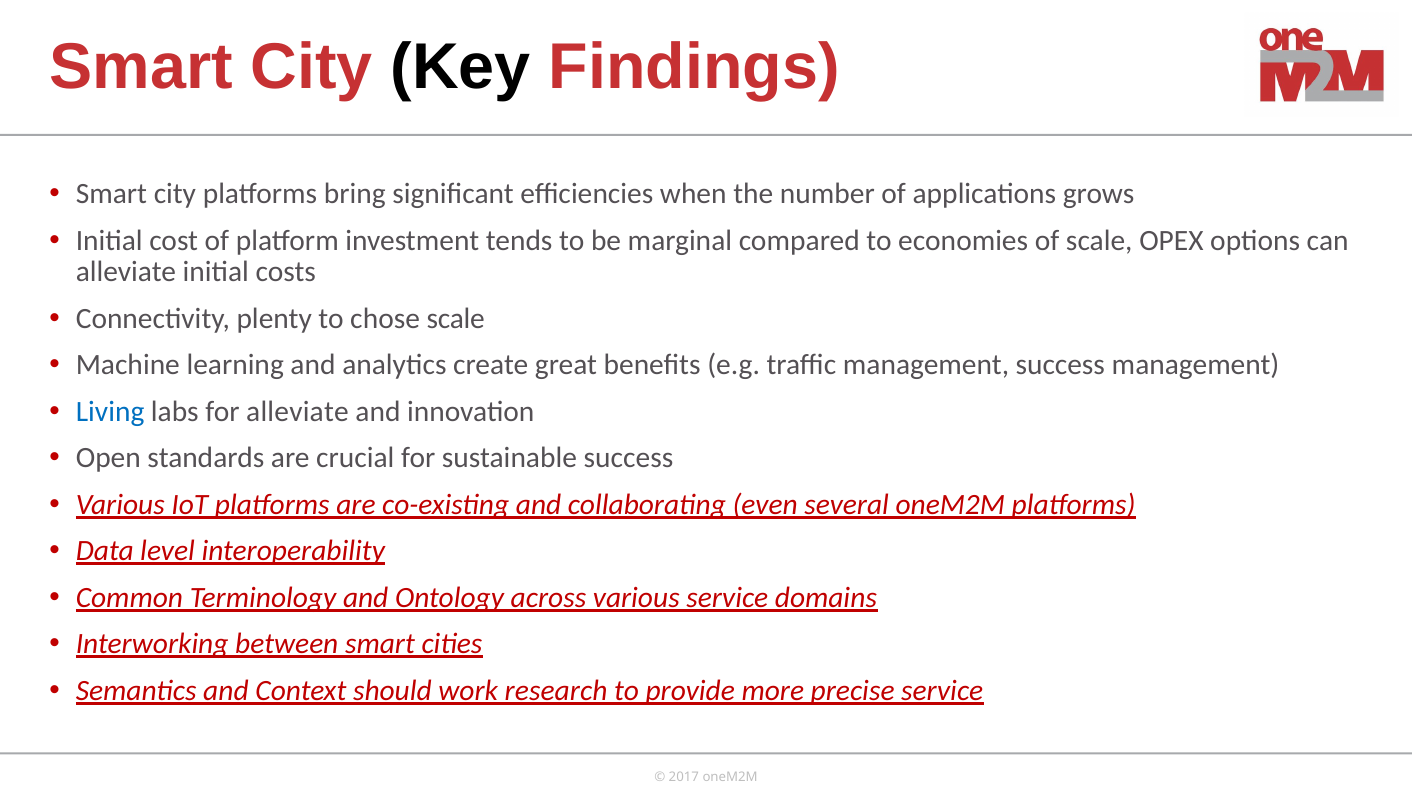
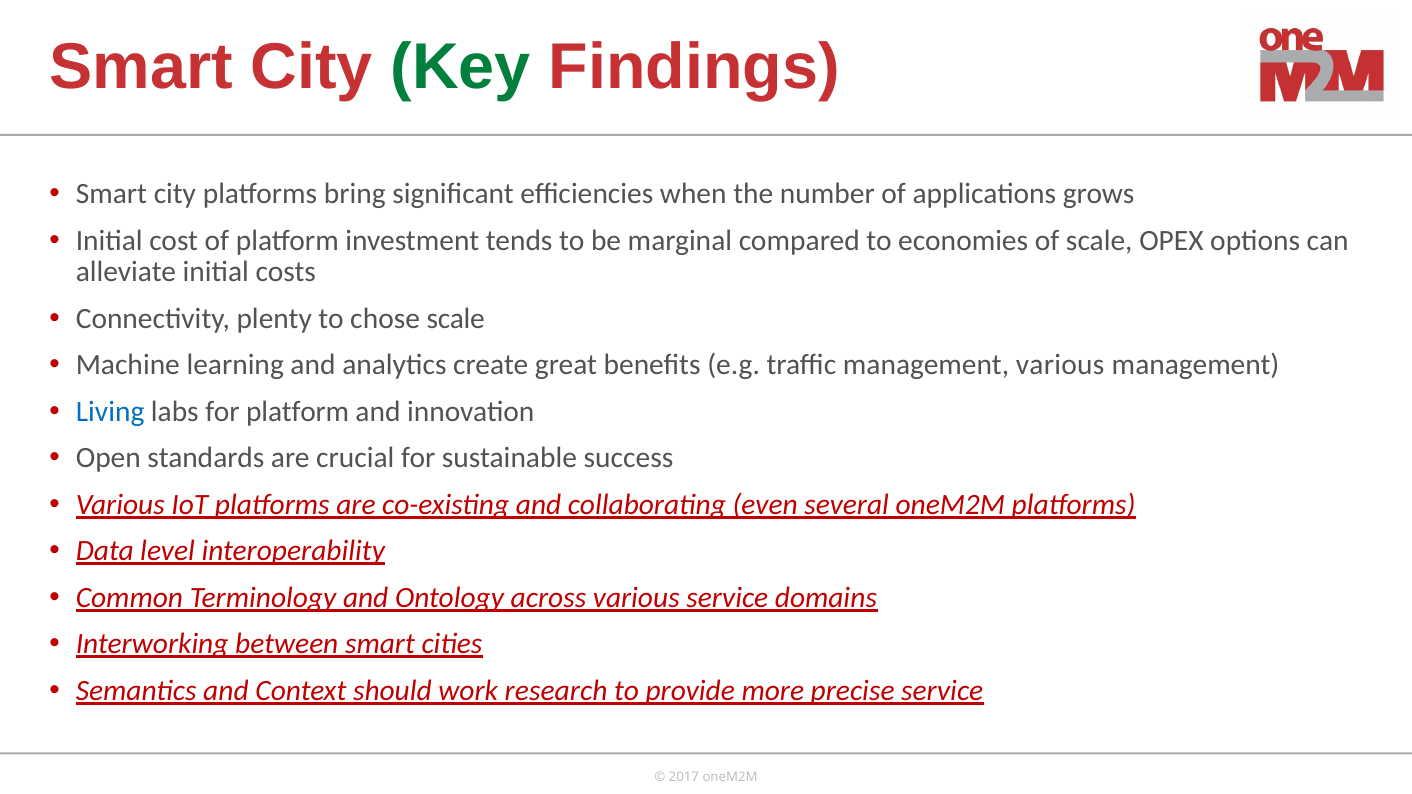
Key colour: black -> green
management success: success -> various
for alleviate: alleviate -> platform
